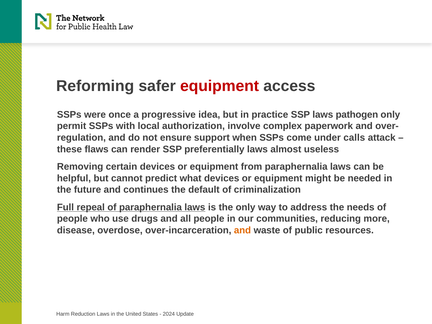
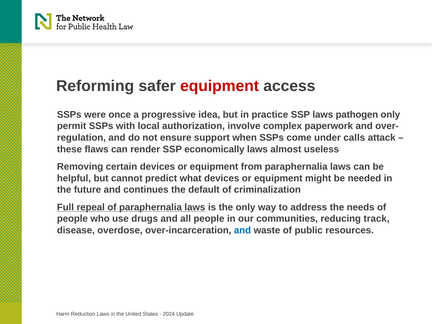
preferentially: preferentially -> economically
more: more -> track
and at (242, 230) colour: orange -> blue
